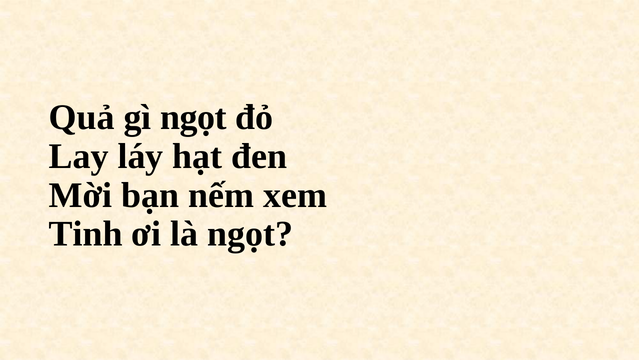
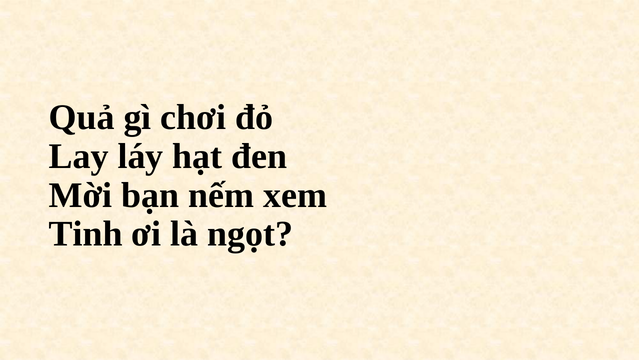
gì ngọt: ngọt -> chơi
